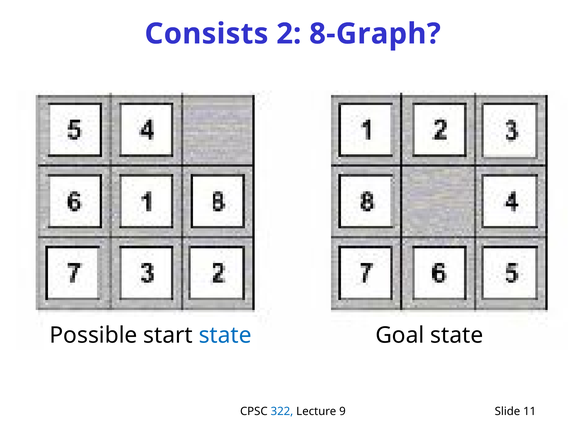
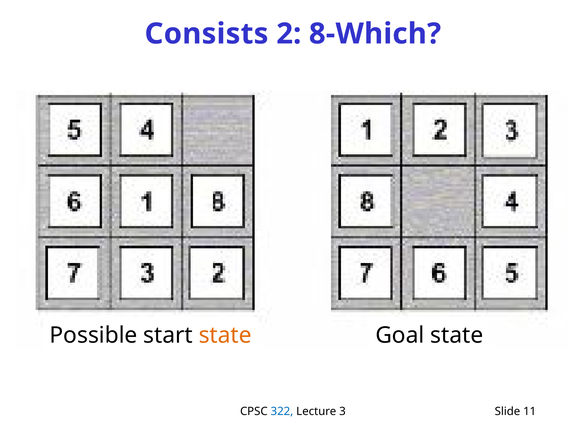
8-Graph: 8-Graph -> 8-Which
state at (225, 335) colour: blue -> orange
9: 9 -> 3
